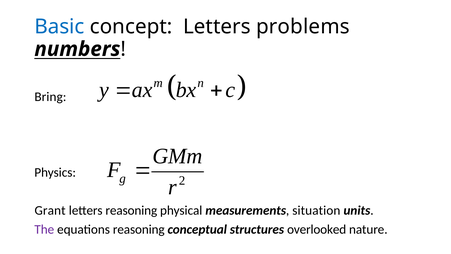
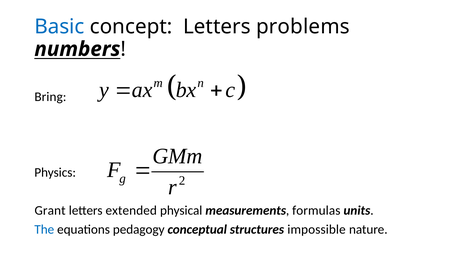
letters reasoning: reasoning -> extended
situation: situation -> formulas
The colour: purple -> blue
equations reasoning: reasoning -> pedagogy
overlooked: overlooked -> impossible
